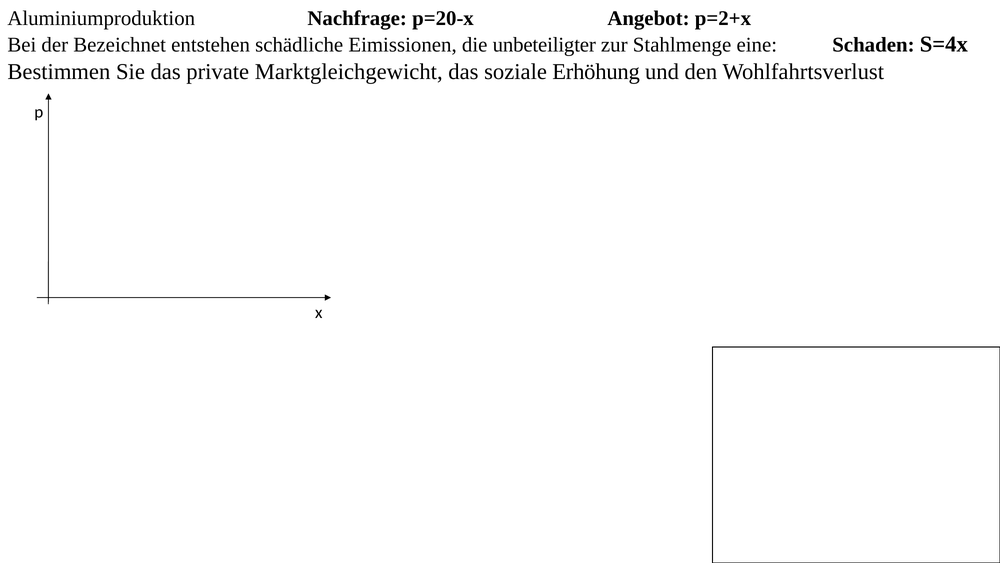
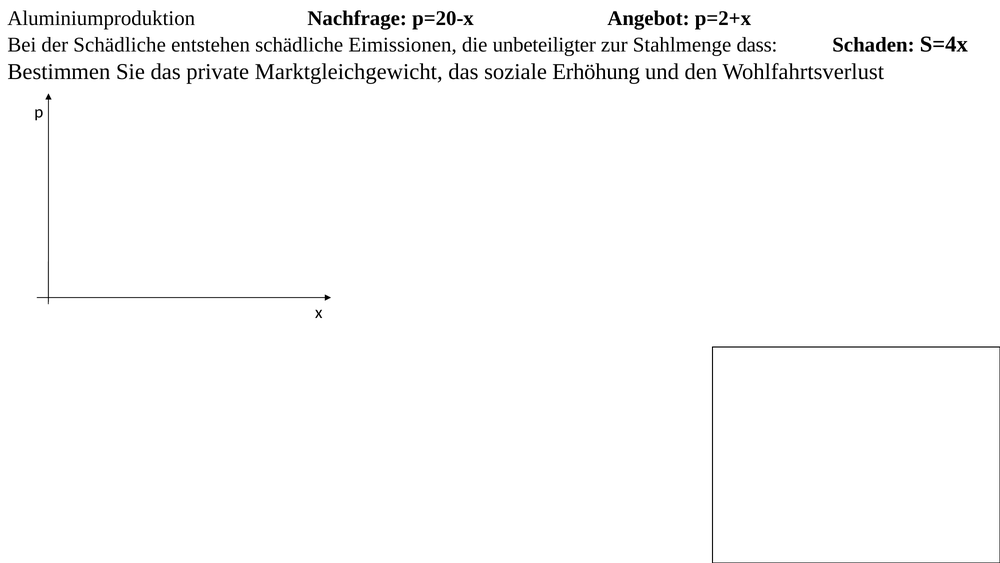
der Bezeichnet: Bezeichnet -> Schädliche
eine: eine -> dass
